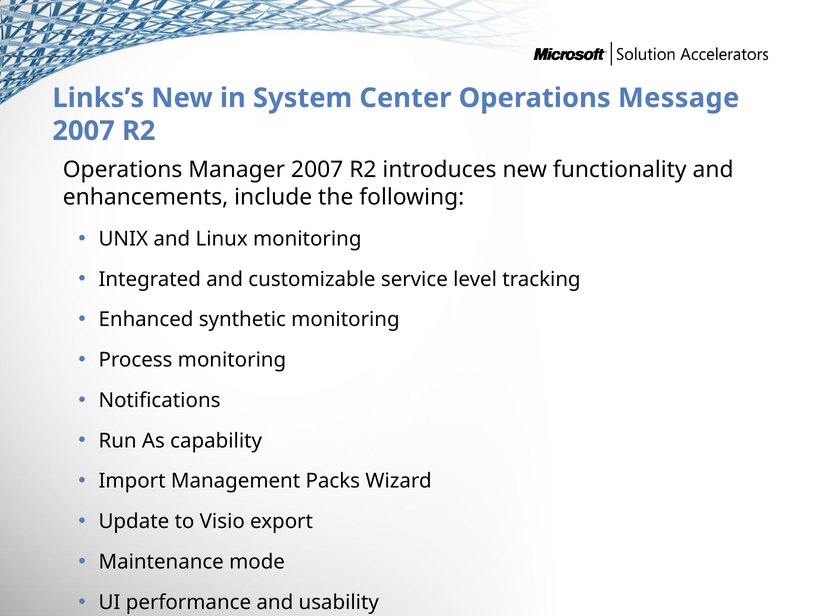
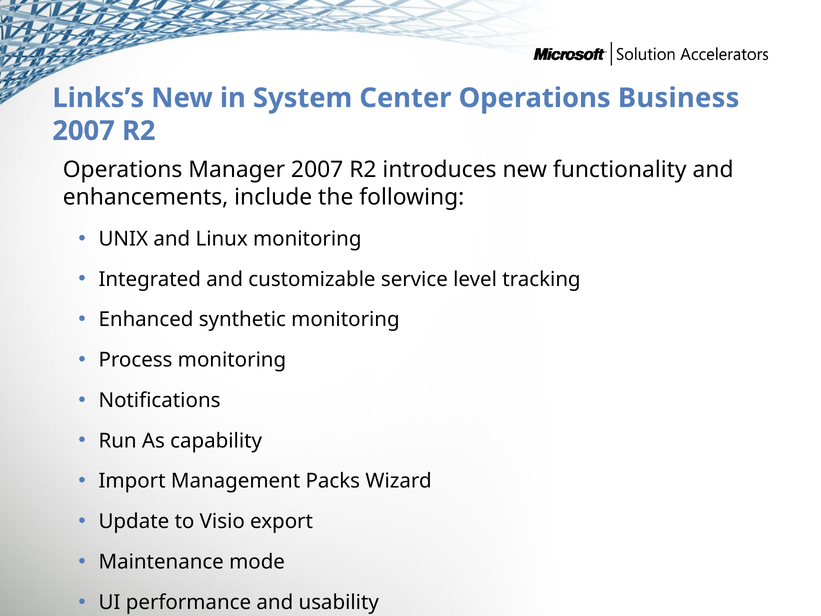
Message: Message -> Business
